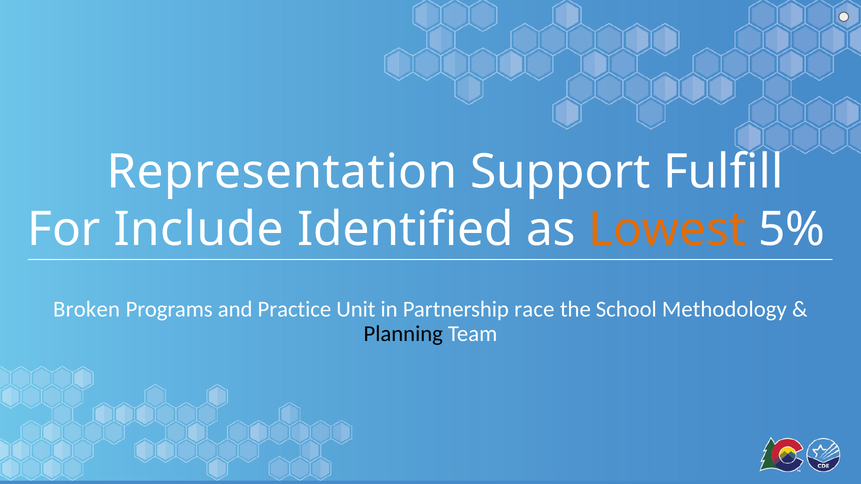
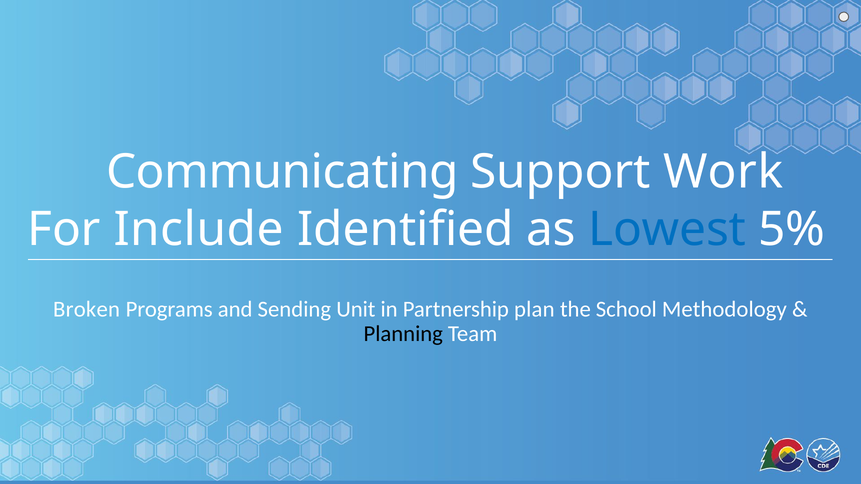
Representation: Representation -> Communicating
Fulfill: Fulfill -> Work
Lowest colour: orange -> blue
Practice: Practice -> Sending
race: race -> plan
